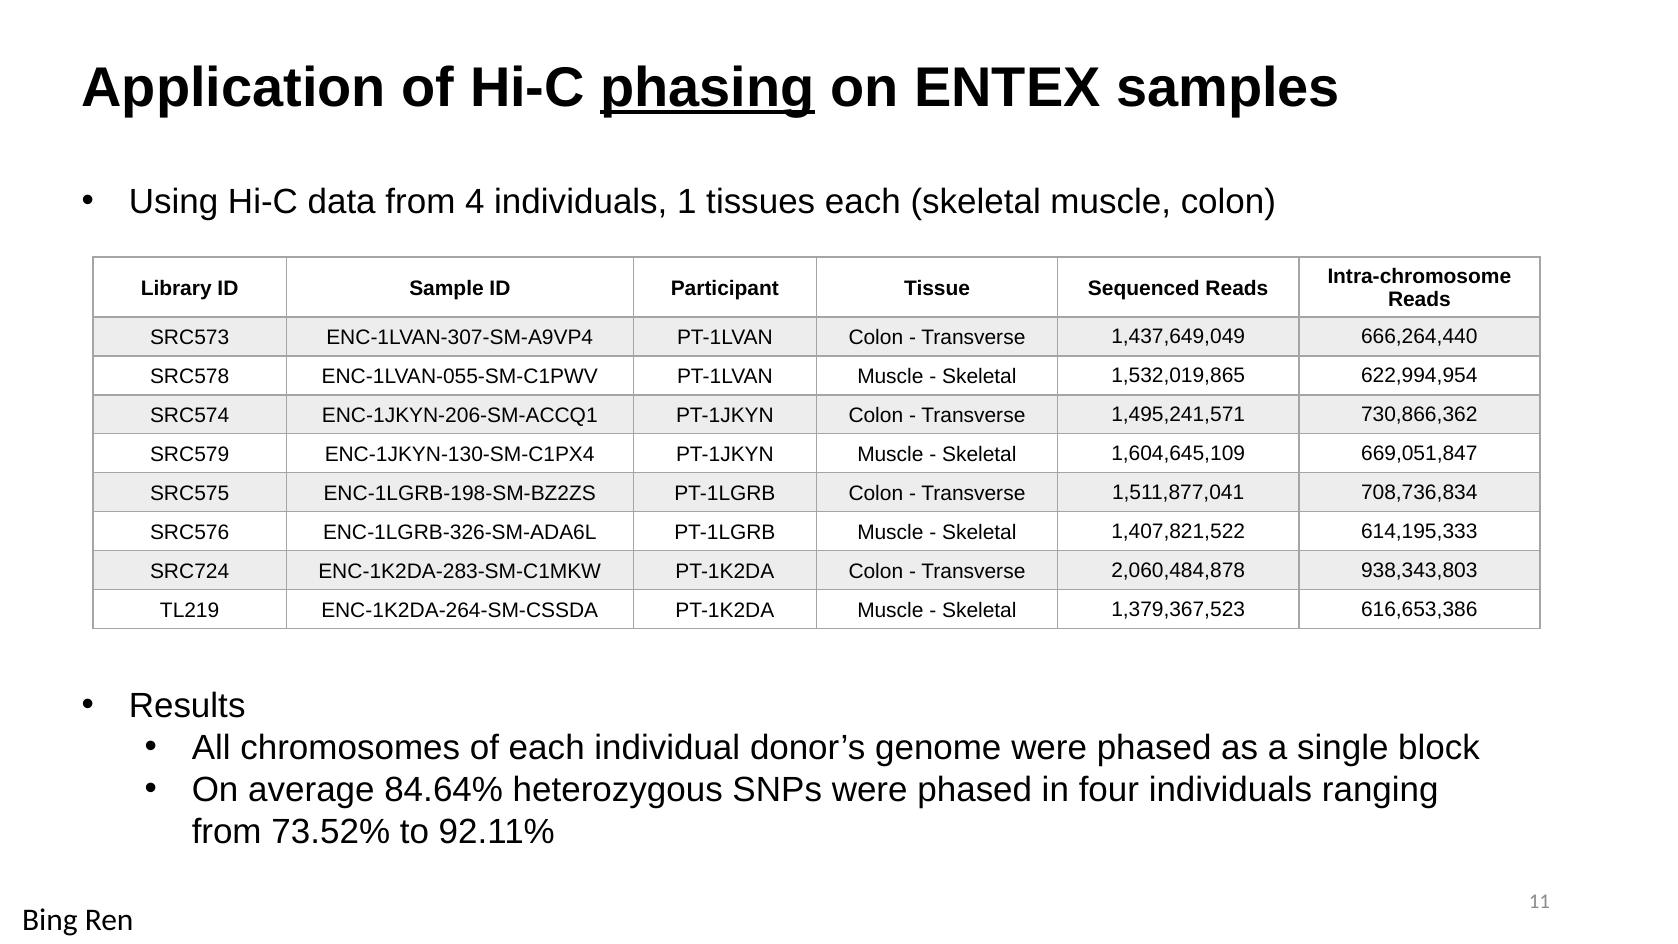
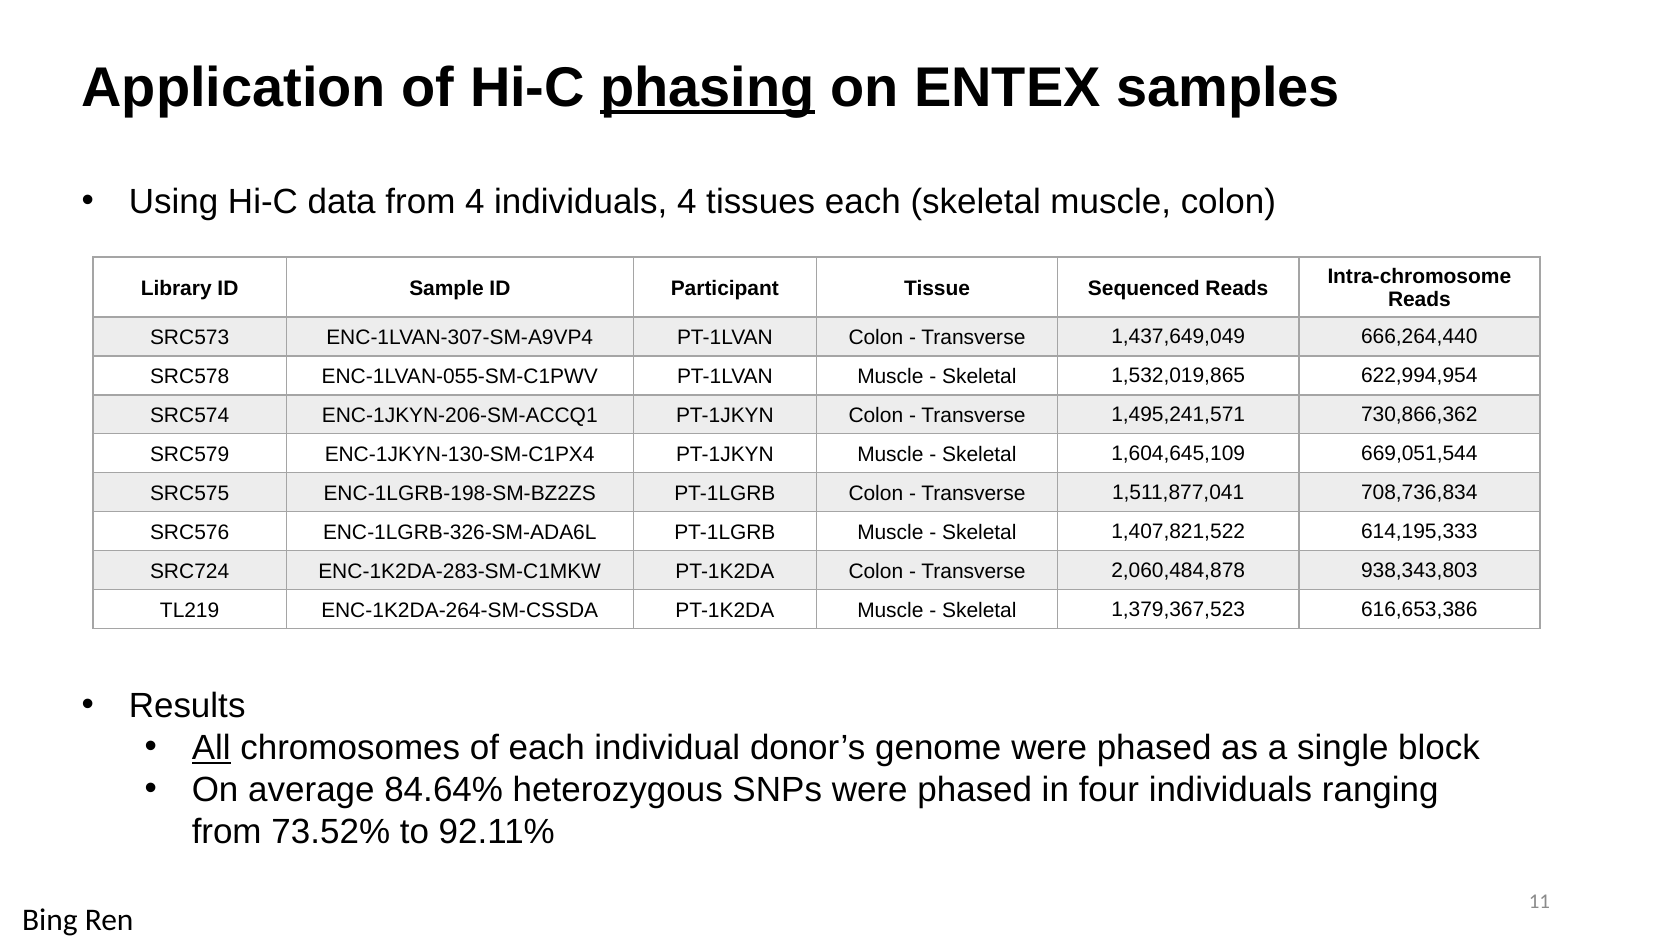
individuals 1: 1 -> 4
669,051,847: 669,051,847 -> 669,051,544
All underline: none -> present
